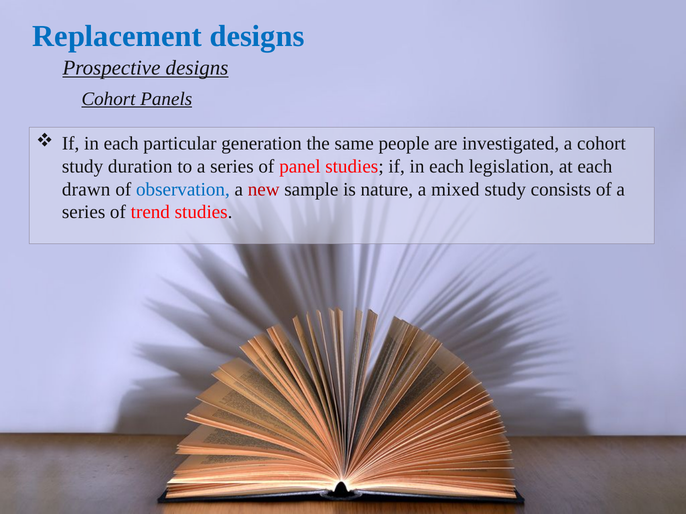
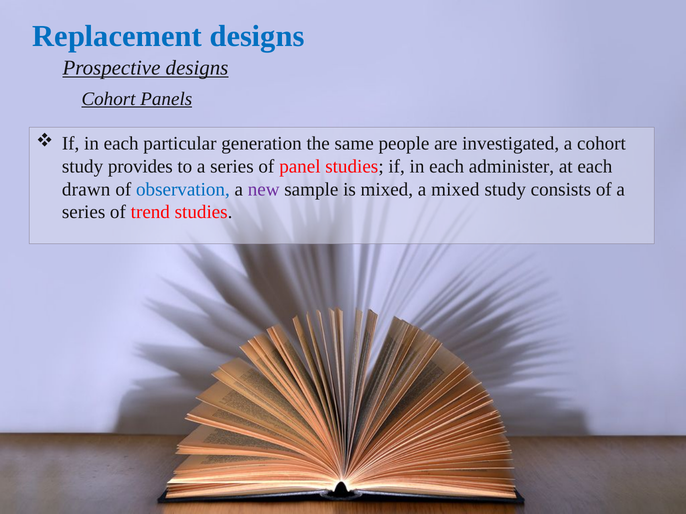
duration: duration -> provides
legislation: legislation -> administer
new colour: red -> purple
is nature: nature -> mixed
